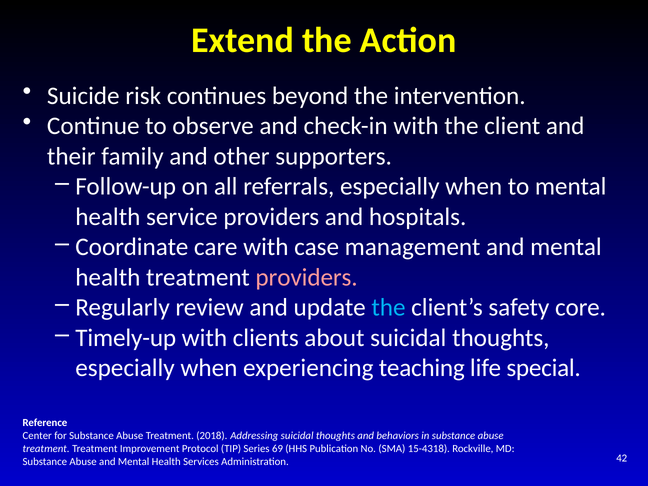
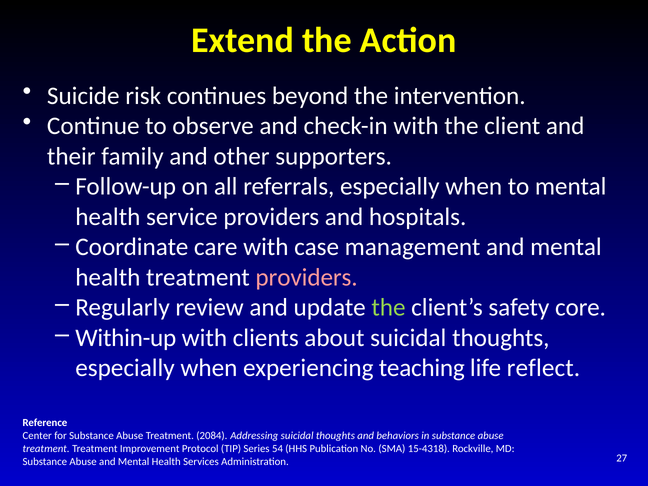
the at (388, 308) colour: light blue -> light green
Timely-up: Timely-up -> Within-up
special: special -> reflect
2018: 2018 -> 2084
69: 69 -> 54
42: 42 -> 27
